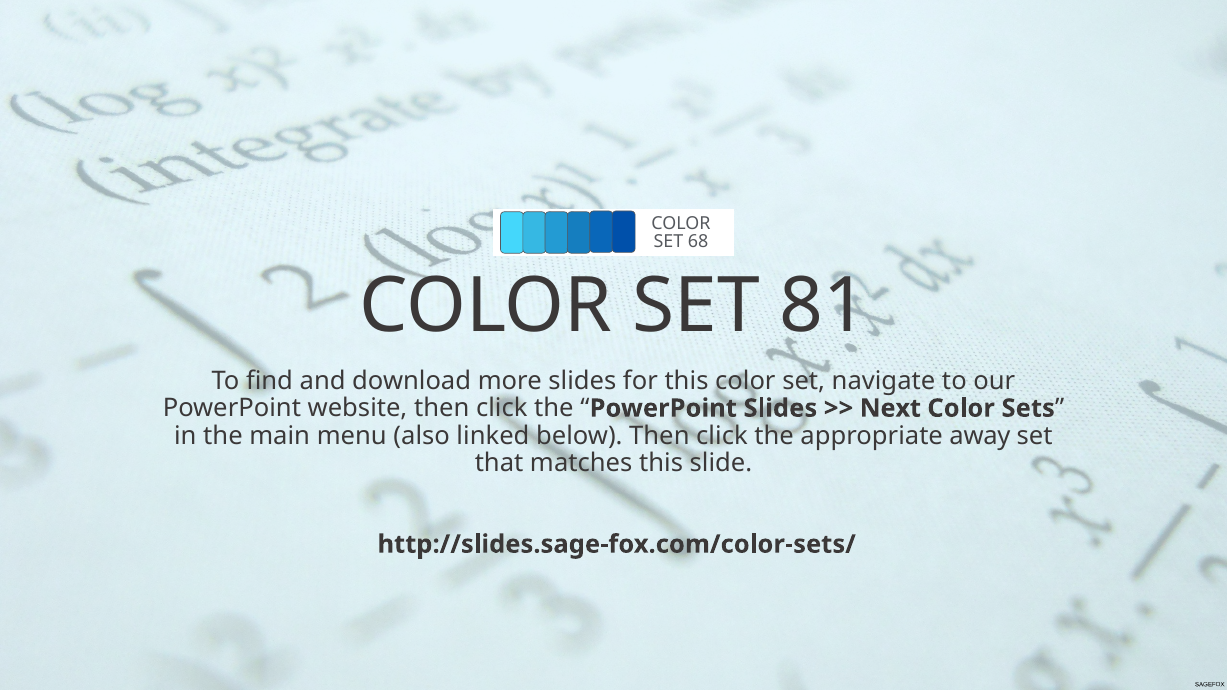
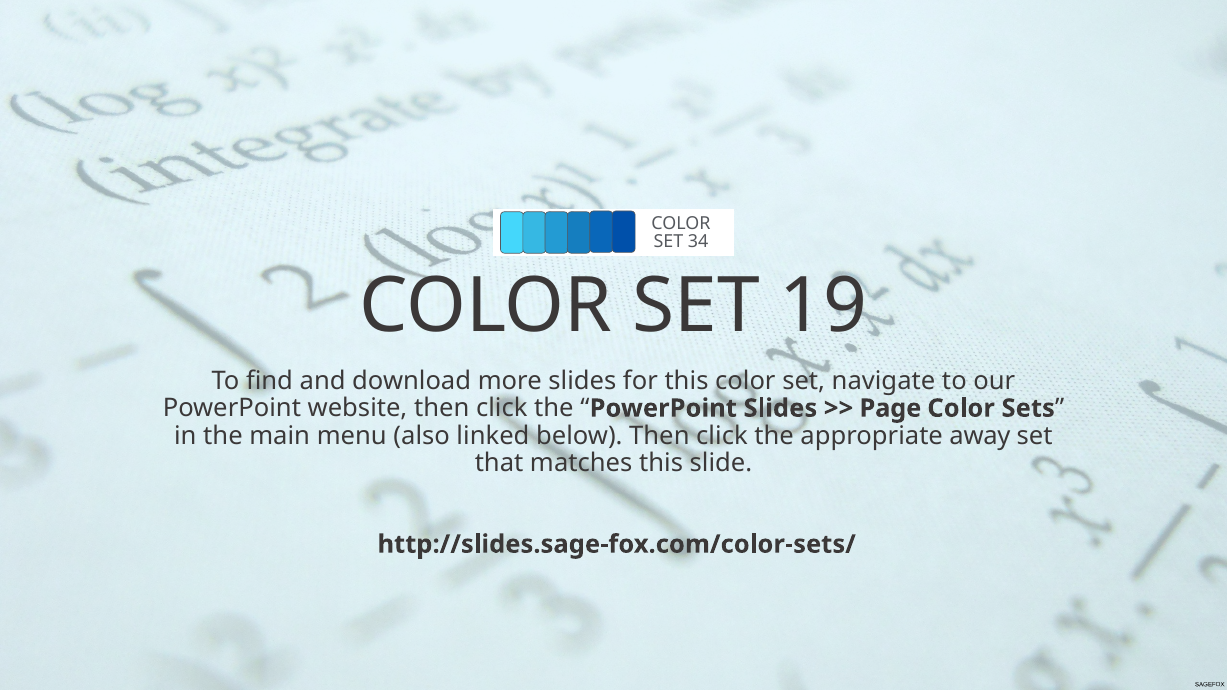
68: 68 -> 34
81: 81 -> 19
Next: Next -> Page
